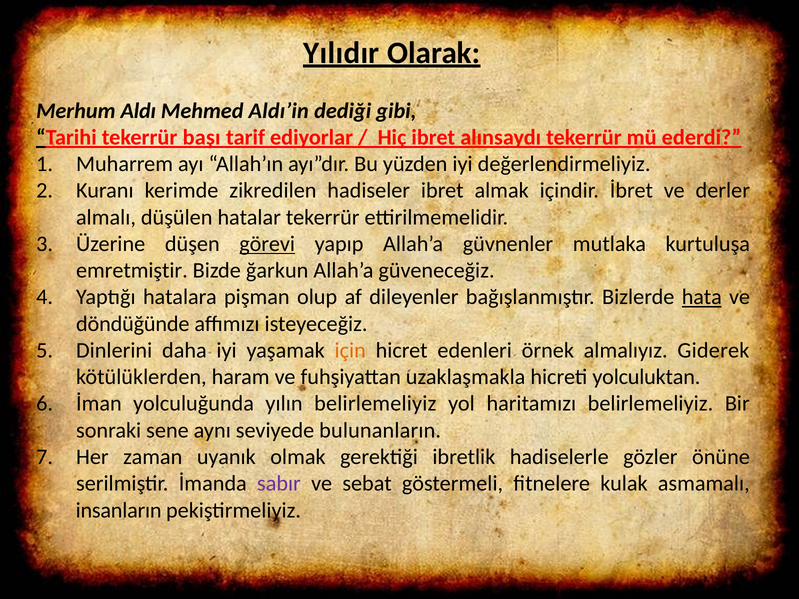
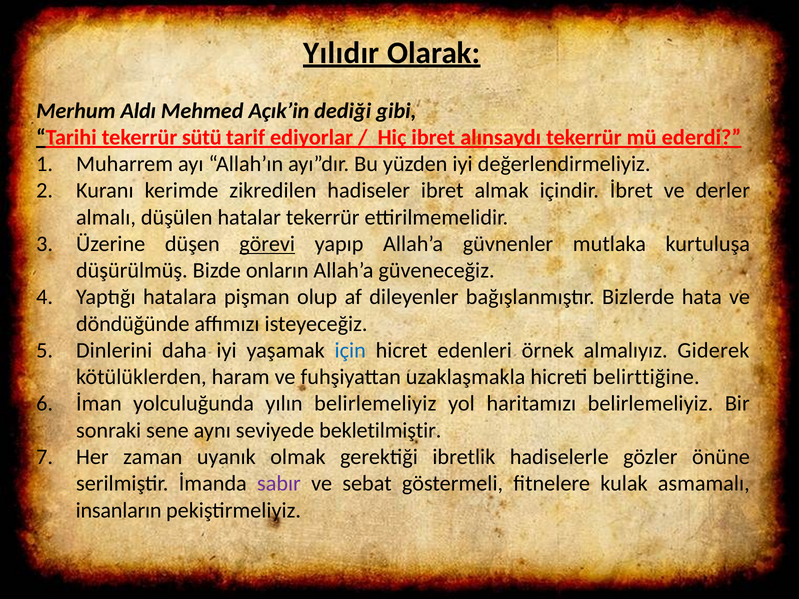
Aldı’in: Aldı’in -> Açık’in
başı: başı -> sütü
emretmiştir: emretmiştir -> düşürülmüş
ğarkun: ğarkun -> onların
hata underline: present -> none
için colour: orange -> blue
yolculuktan: yolculuktan -> belirttiğine
bulunanların: bulunanların -> bekletilmiştir
